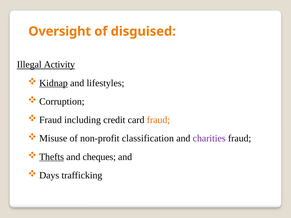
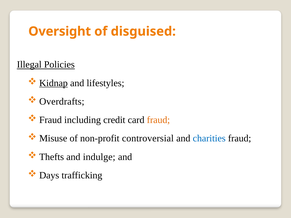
Activity: Activity -> Policies
Corruption: Corruption -> Overdrafts
classification: classification -> controversial
charities colour: purple -> blue
Thefts underline: present -> none
cheques: cheques -> indulge
